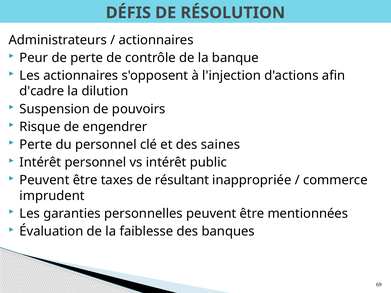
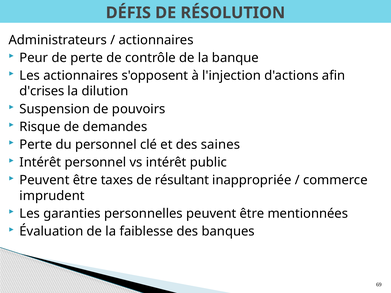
d'cadre: d'cadre -> d'crises
engendrer: engendrer -> demandes
